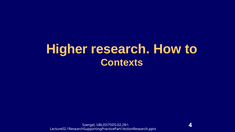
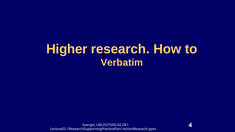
Contexts: Contexts -> Verbatim
